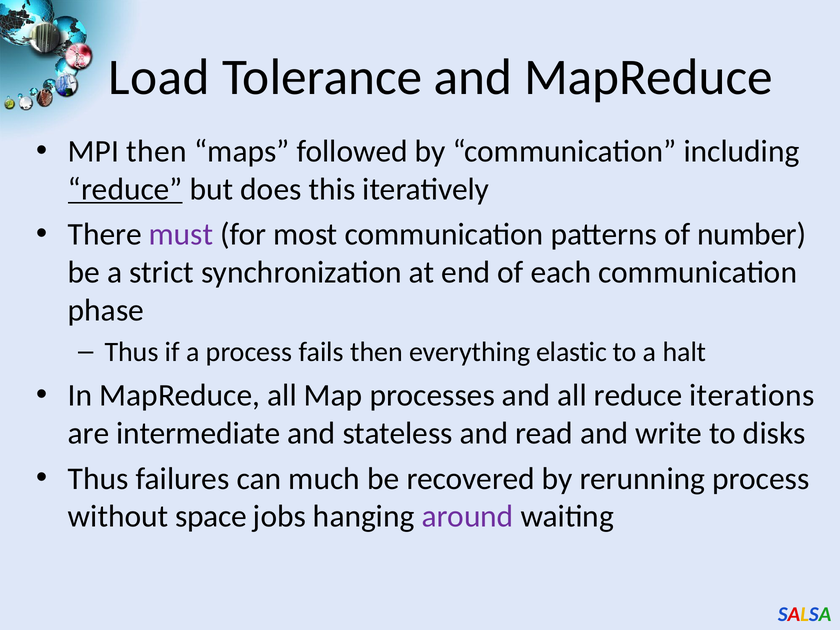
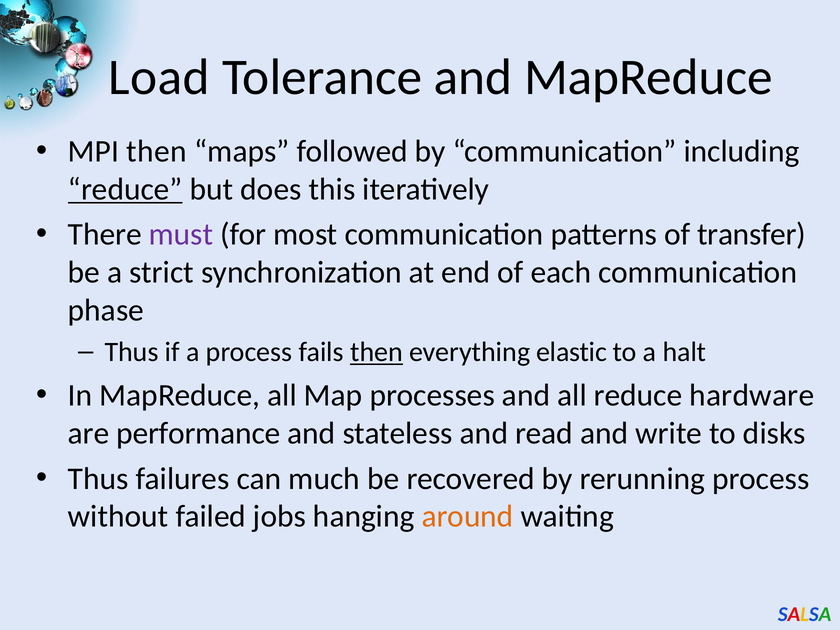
number: number -> transfer
then at (377, 352) underline: none -> present
iterations: iterations -> hardware
intermediate: intermediate -> performance
space: space -> failed
around colour: purple -> orange
